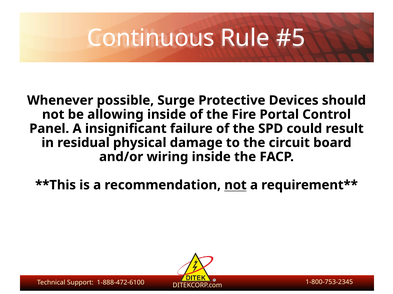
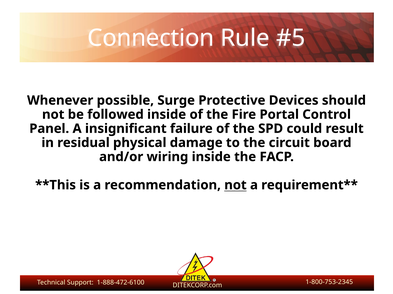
Continuous: Continuous -> Connection
allowing: allowing -> followed
